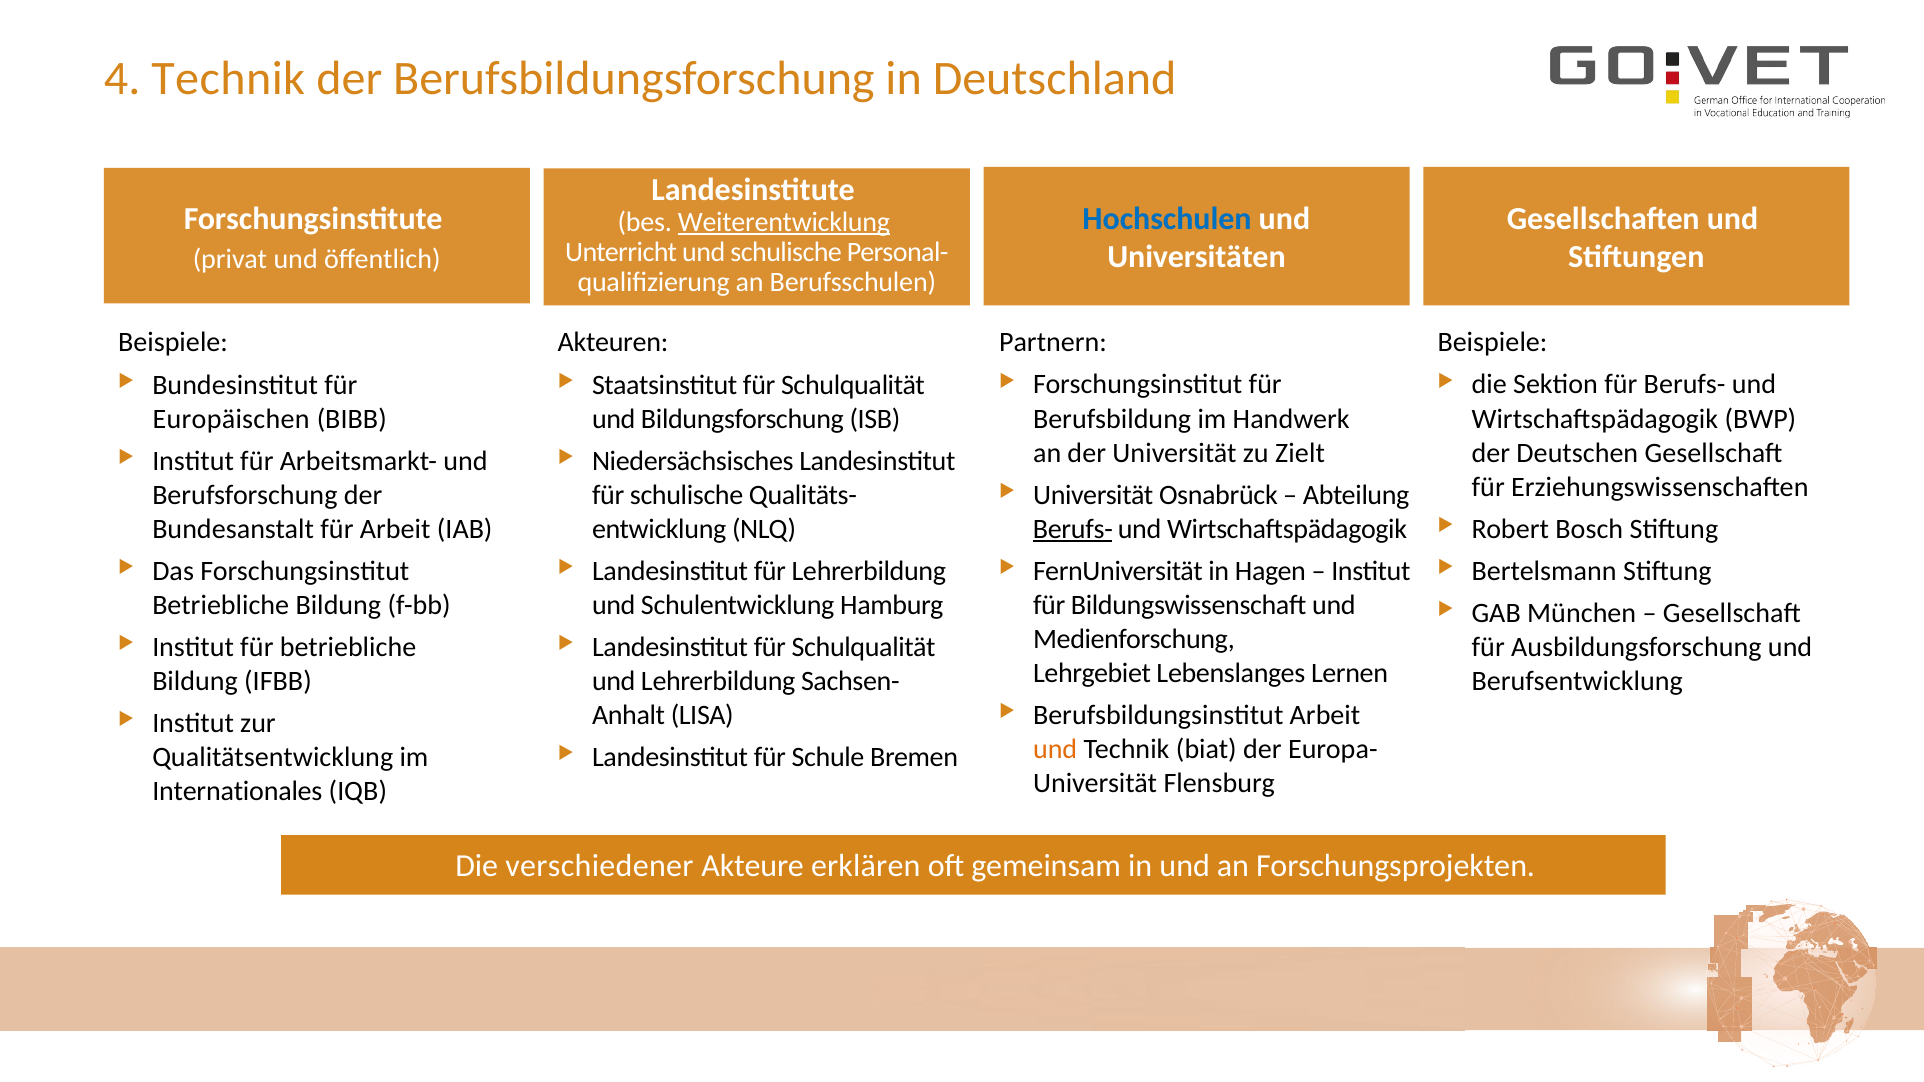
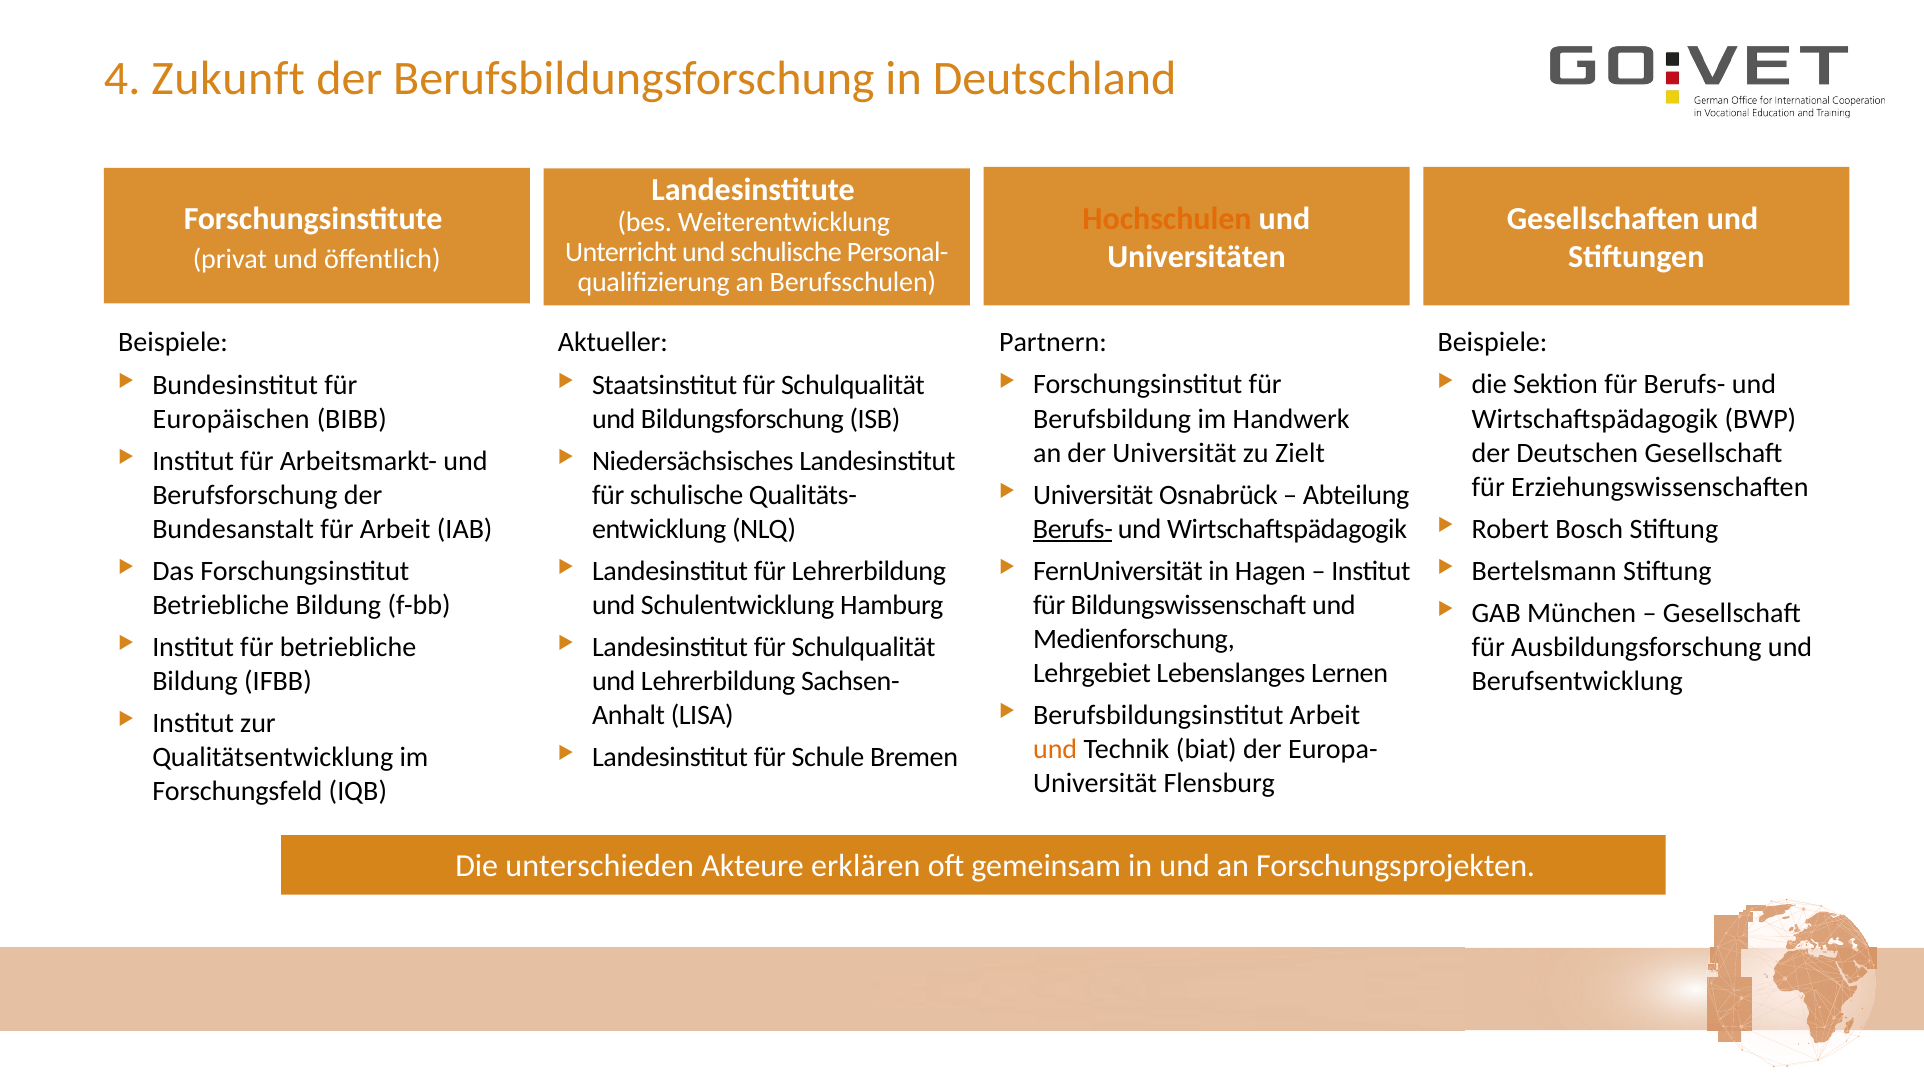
4 Technik: Technik -> Zukunft
Hochschulen colour: blue -> orange
Weiterentwicklung underline: present -> none
Akteuren: Akteuren -> Aktueller
Internationales: Internationales -> Forschungsfeld
verschiedener: verschiedener -> unterschieden
